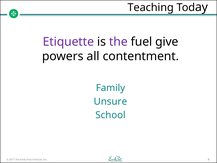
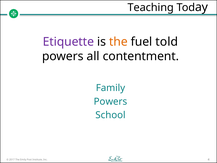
the at (118, 42) colour: purple -> orange
give: give -> told
Unsure at (110, 101): Unsure -> Powers
